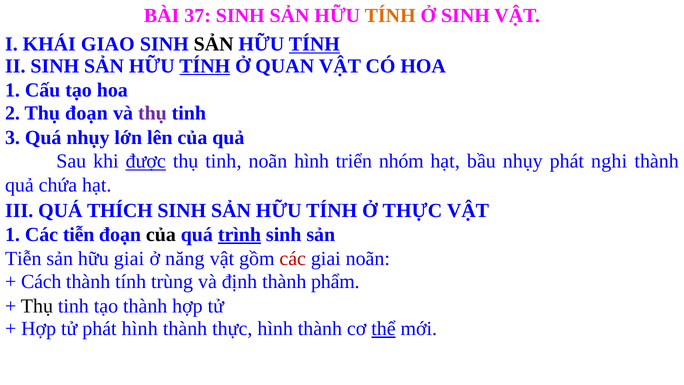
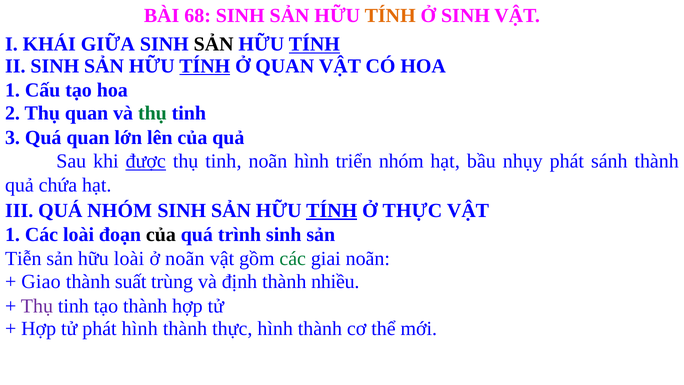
37: 37 -> 68
GIAO: GIAO -> GIỮA
Thụ đoạn: đoạn -> quan
thụ at (152, 113) colour: purple -> green
Quá nhụy: nhụy -> quan
nghi: nghi -> sánh
QUÁ THÍCH: THÍCH -> NHÓM
TÍNH at (332, 210) underline: none -> present
Các tiễn: tiễn -> loài
trình underline: present -> none
hữu giai: giai -> loài
ở năng: năng -> noãn
các at (293, 258) colour: red -> green
Cách: Cách -> Giao
thành tính: tính -> suất
phẩm: phẩm -> nhiều
Thụ at (37, 306) colour: black -> purple
thể underline: present -> none
